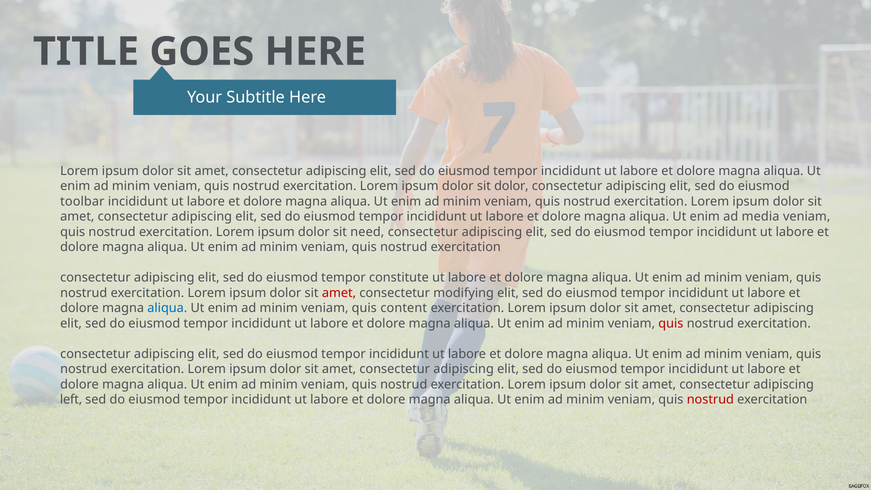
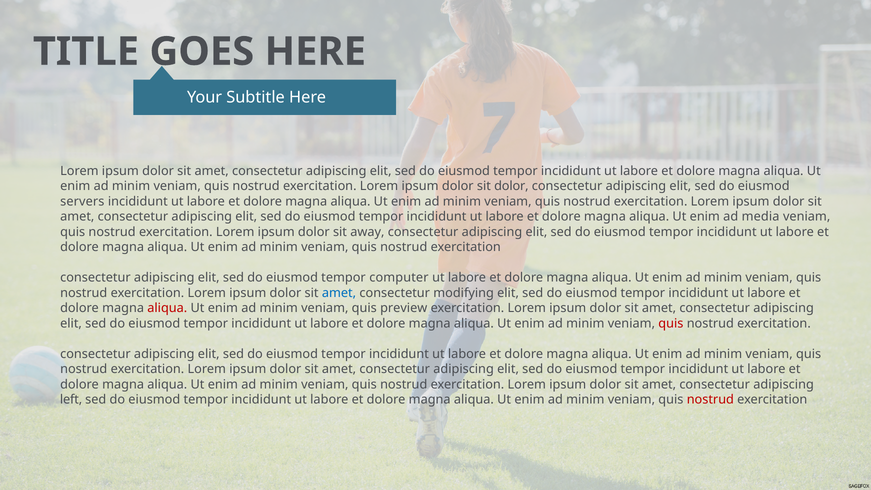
toolbar: toolbar -> servers
need: need -> away
constitute: constitute -> computer
amet at (339, 293) colour: red -> blue
aliqua at (167, 308) colour: blue -> red
content: content -> preview
